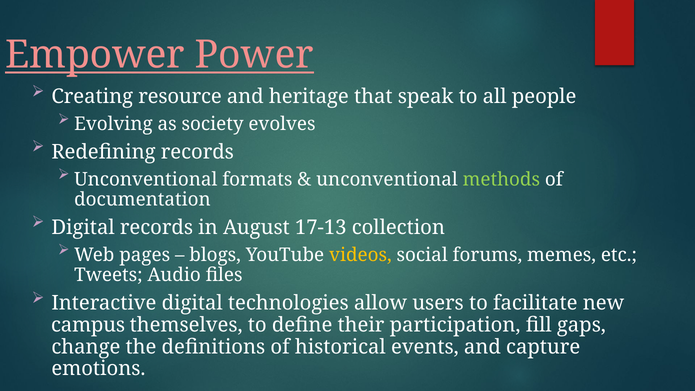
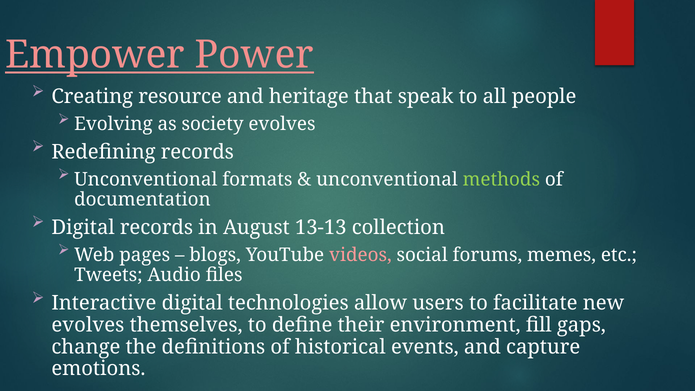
17-13: 17-13 -> 13-13
videos colour: yellow -> pink
campus at (88, 325): campus -> evolves
participation: participation -> environment
